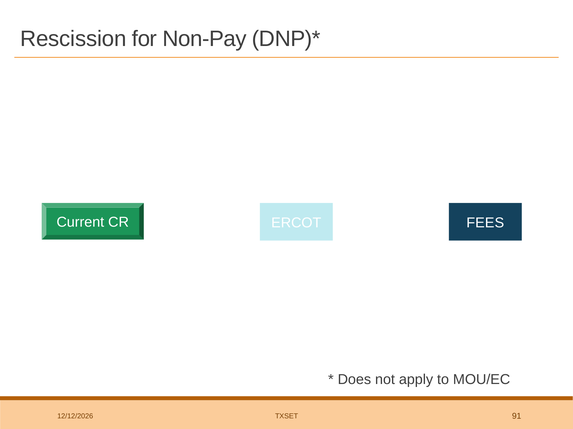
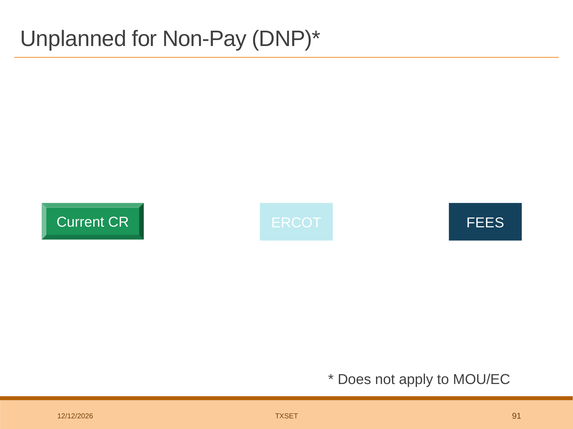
Rescission: Rescission -> Unplanned
